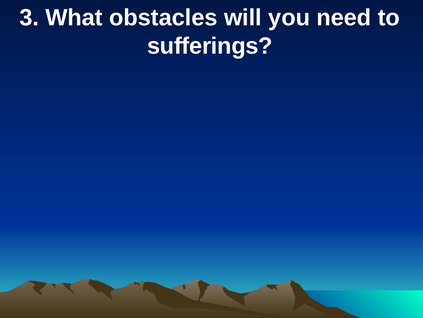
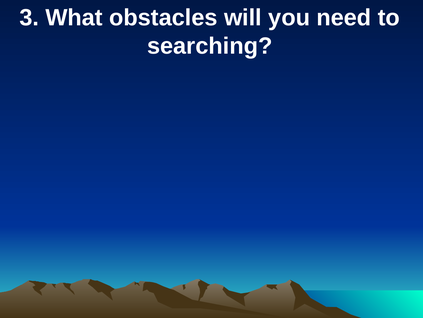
sufferings: sufferings -> searching
